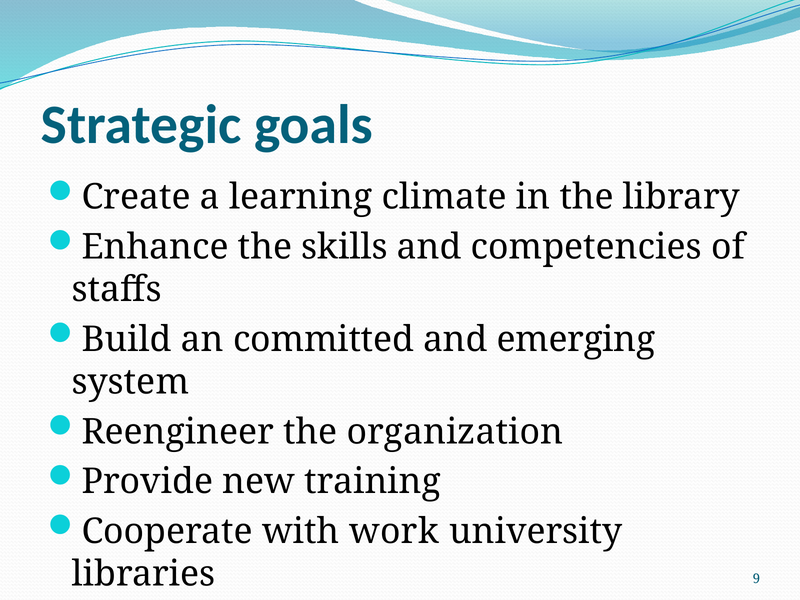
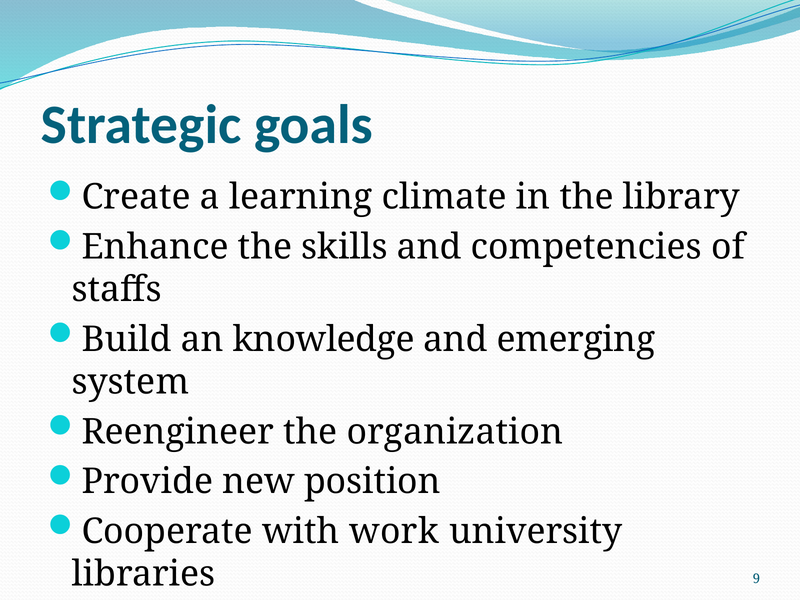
committed: committed -> knowledge
training: training -> position
